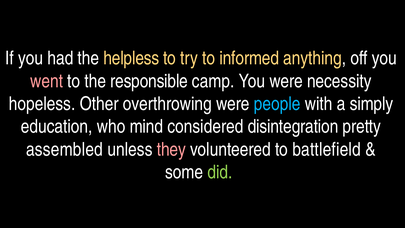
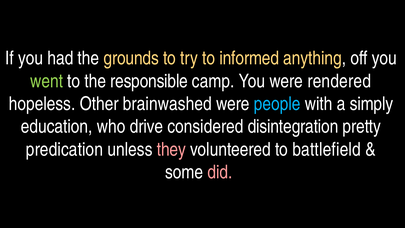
helpless: helpless -> grounds
went colour: pink -> light green
necessity: necessity -> rendered
overthrowing: overthrowing -> brainwashed
mind: mind -> drive
assembled: assembled -> predication
did colour: light green -> pink
